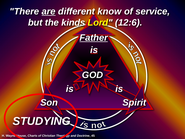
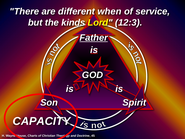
are underline: present -> none
know: know -> when
12:6: 12:6 -> 12:3
STUDYING: STUDYING -> CAPACITY
